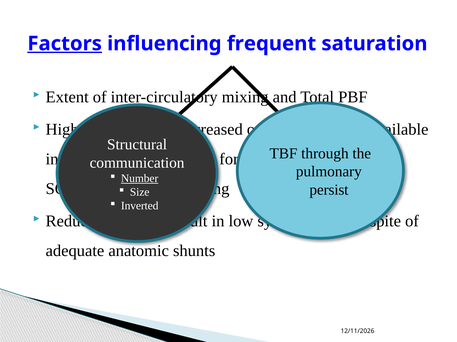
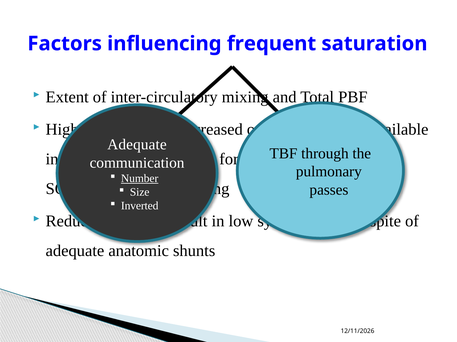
Factors underline: present -> none
Structural at (137, 145): Structural -> Adequate
persist: persist -> passes
